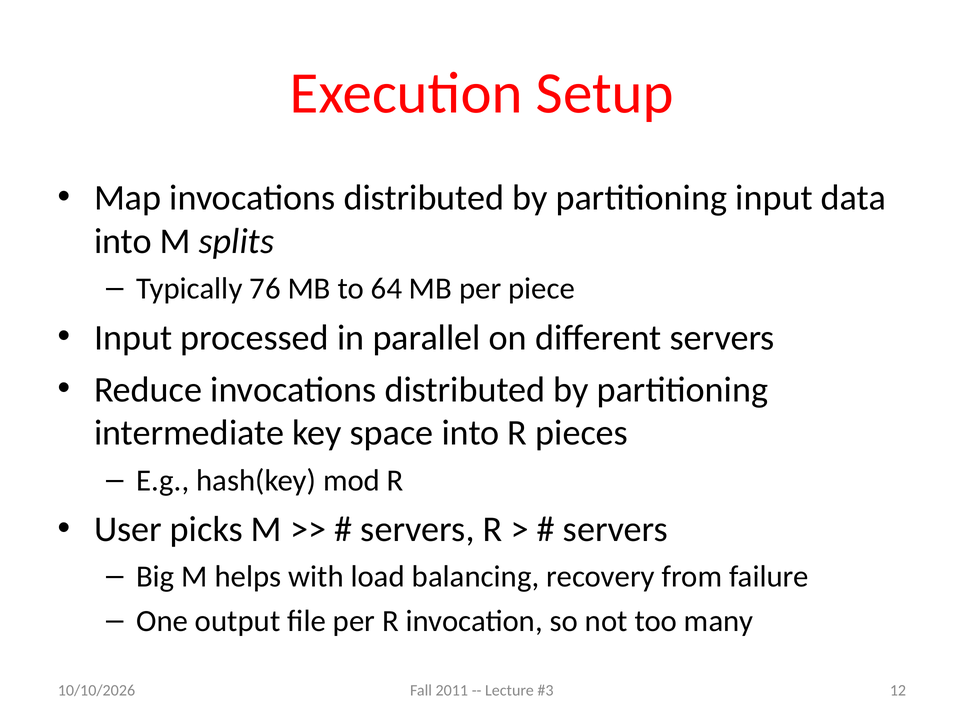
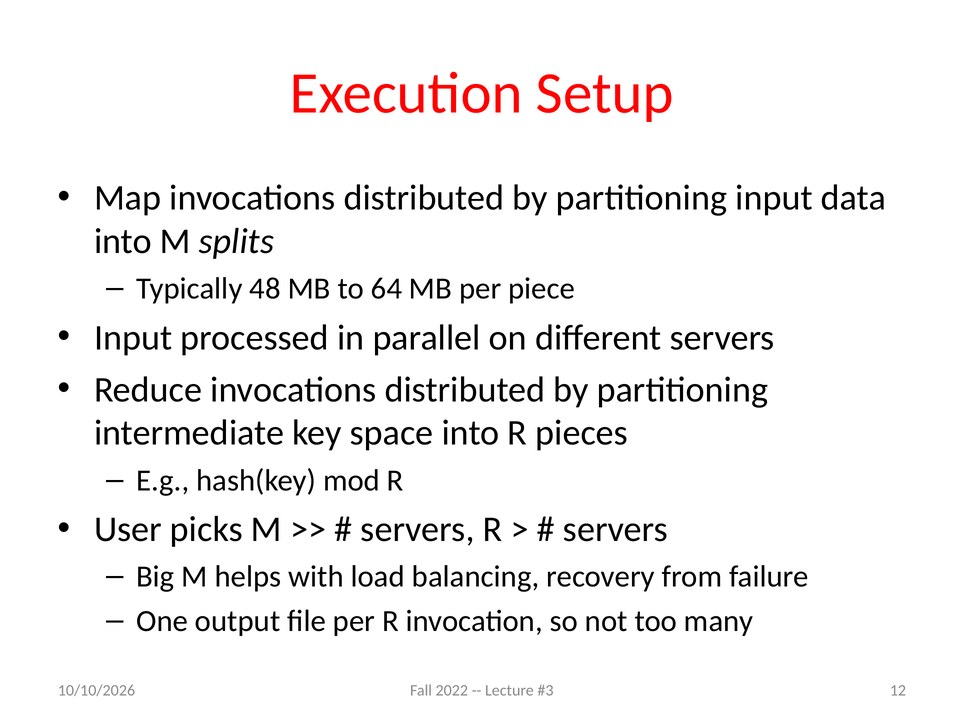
76: 76 -> 48
2011: 2011 -> 2022
